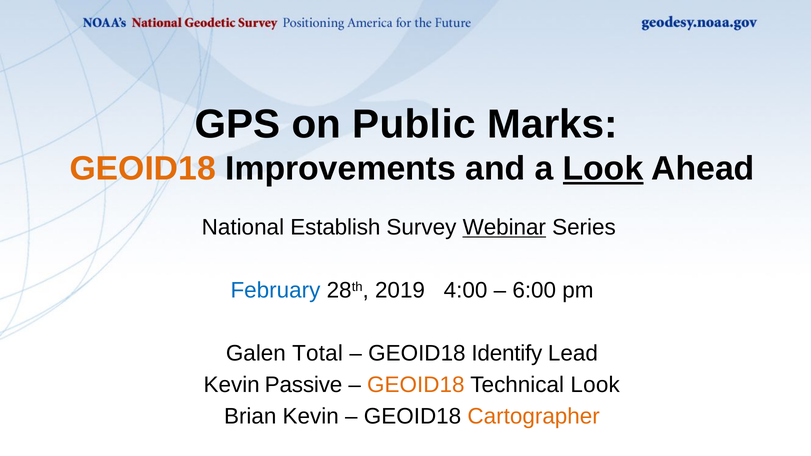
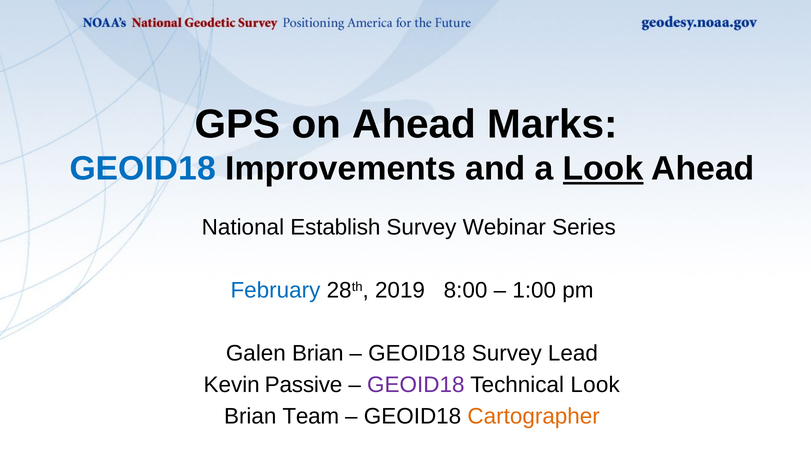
on Public: Public -> Ahead
GEOID18 at (143, 169) colour: orange -> blue
Webinar underline: present -> none
4:00: 4:00 -> 8:00
6:00: 6:00 -> 1:00
Galen Total: Total -> Brian
GEOID18 Identify: Identify -> Survey
GEOID18 at (416, 385) colour: orange -> purple
Brian Kevin: Kevin -> Team
